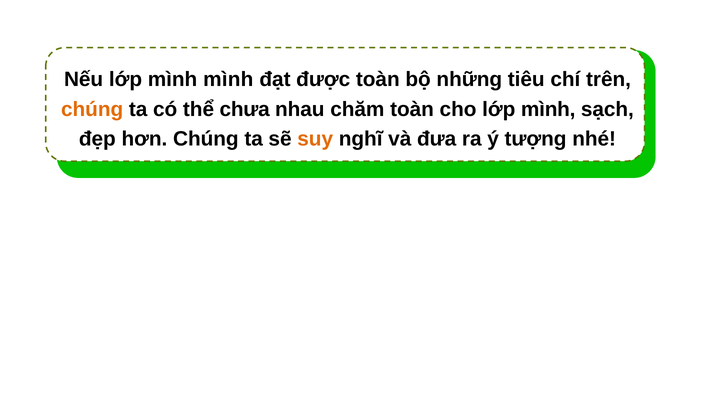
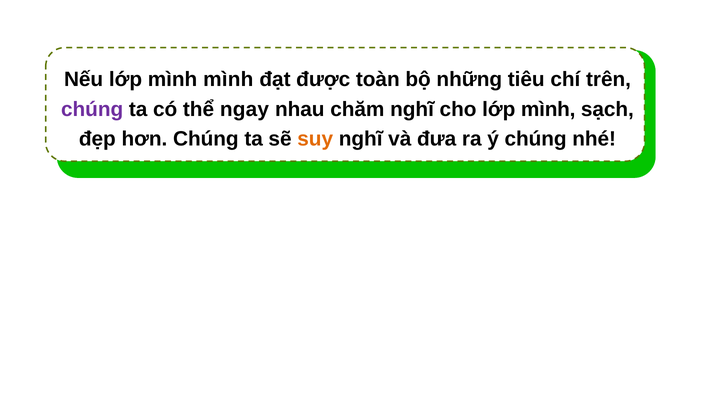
chúng at (92, 109) colour: orange -> purple
chưa: chưa -> ngay
chăm toàn: toàn -> nghĩ
ý tượng: tượng -> chúng
